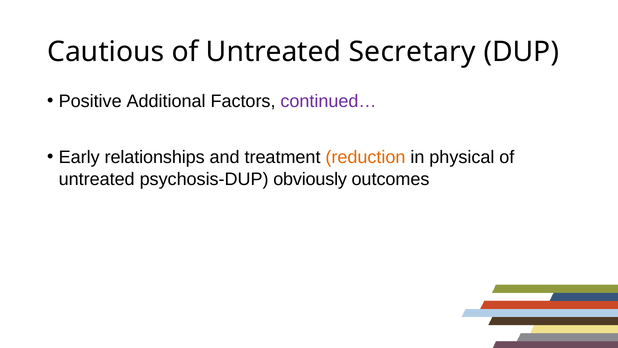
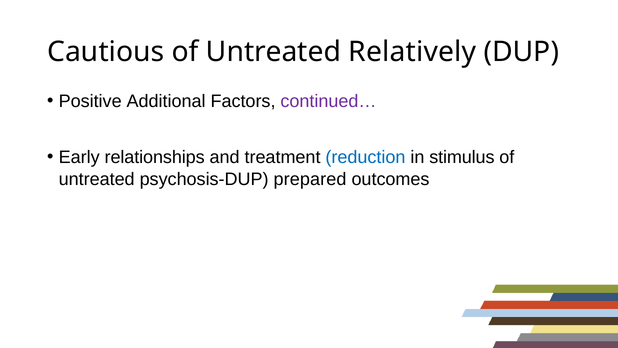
Secretary: Secretary -> Relatively
reduction colour: orange -> blue
physical: physical -> stimulus
obviously: obviously -> prepared
